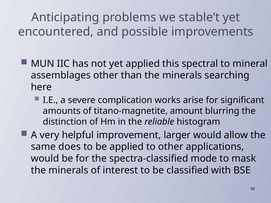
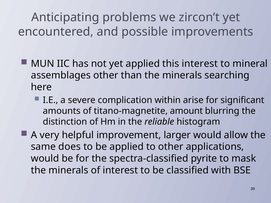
stable’t: stable’t -> zircon’t
this spectral: spectral -> interest
works: works -> within
mode: mode -> pyrite
